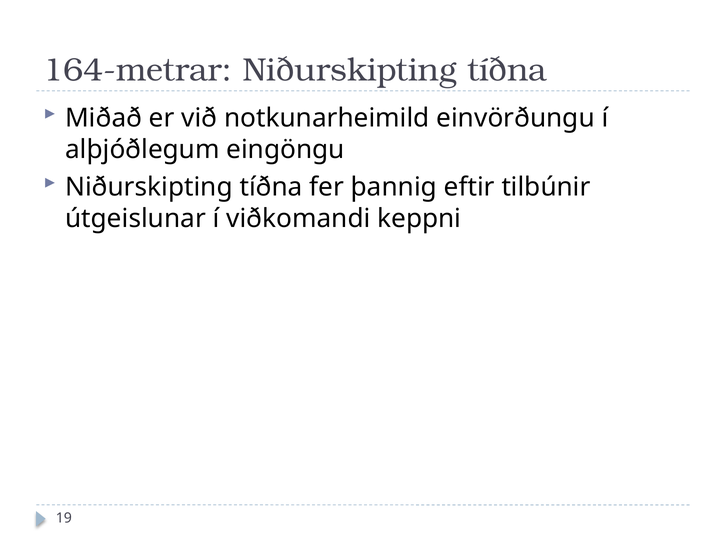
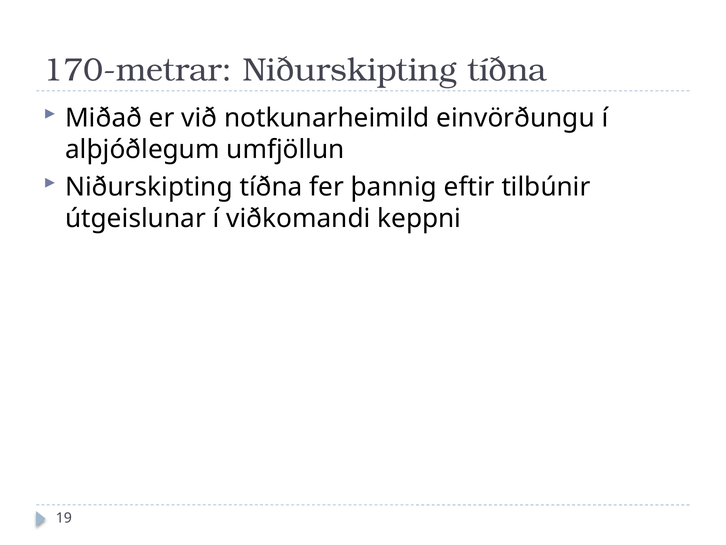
164-metrar: 164-metrar -> 170-metrar
eingöngu: eingöngu -> umfjöllun
